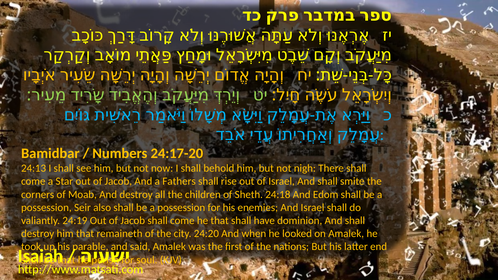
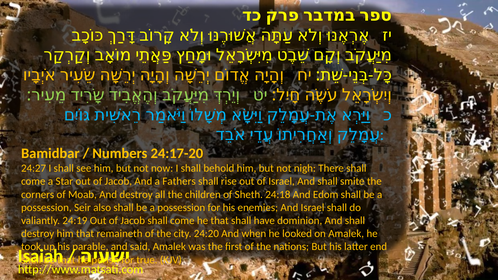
24:13: 24:13 -> 24:27
soul: soul -> true
